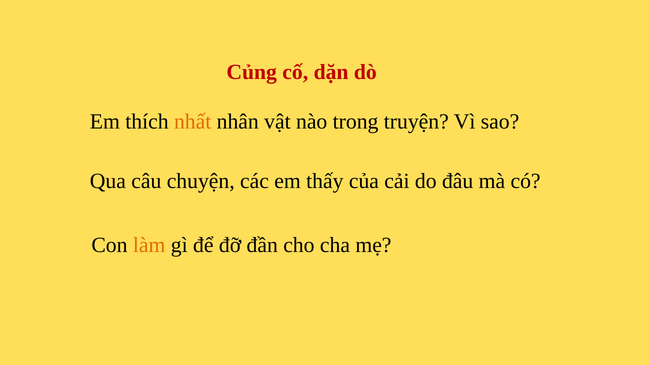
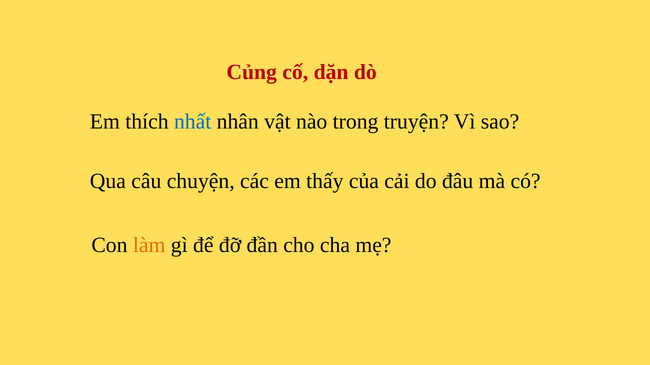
nhất colour: orange -> blue
